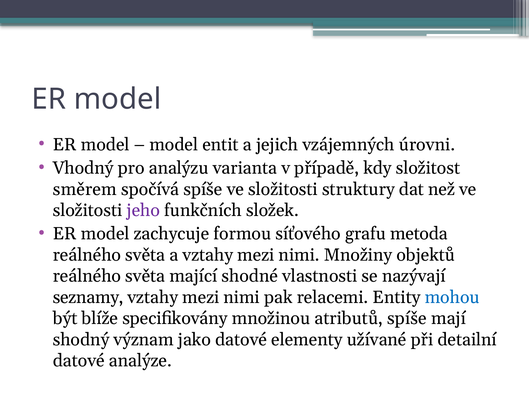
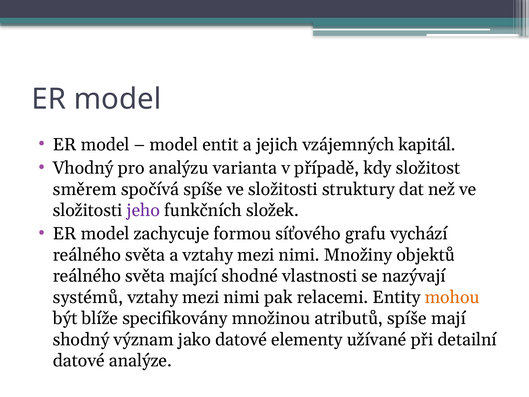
úrovni: úrovni -> kapitál
metoda: metoda -> vychází
seznamy: seznamy -> systémů
mohou colour: blue -> orange
